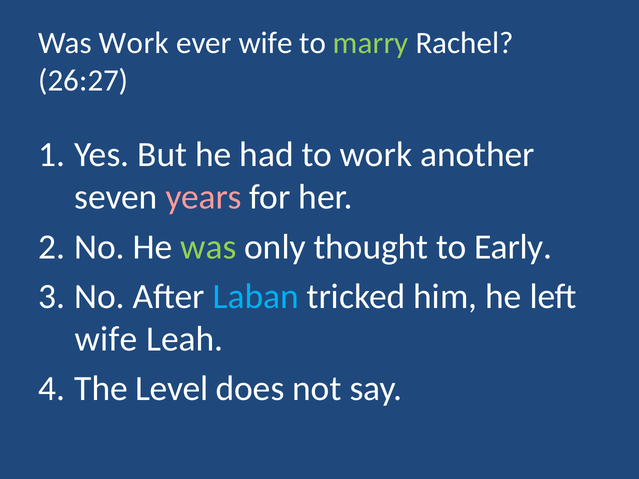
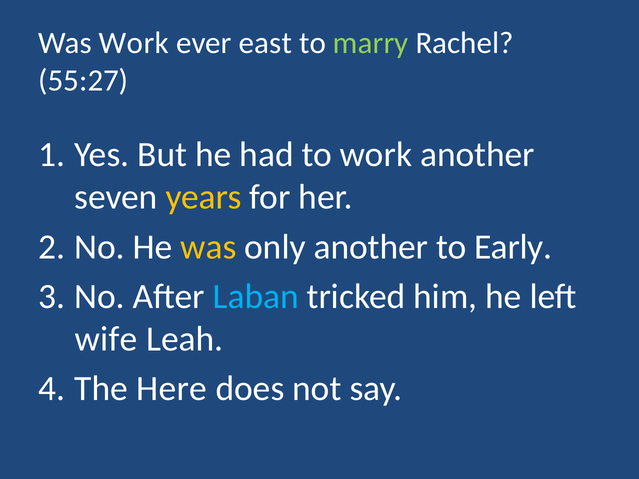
ever wife: wife -> east
26:27: 26:27 -> 55:27
years colour: pink -> yellow
was at (208, 247) colour: light green -> yellow
only thought: thought -> another
Level: Level -> Here
